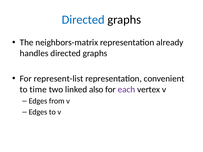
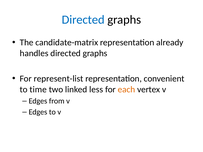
neighbors-matrix: neighbors-matrix -> candidate-matrix
also: also -> less
each colour: purple -> orange
